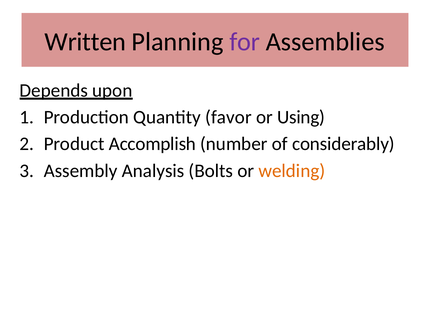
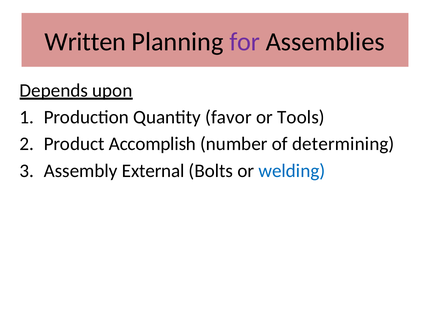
Using: Using -> Tools
considerably: considerably -> determining
Analysis: Analysis -> External
welding colour: orange -> blue
